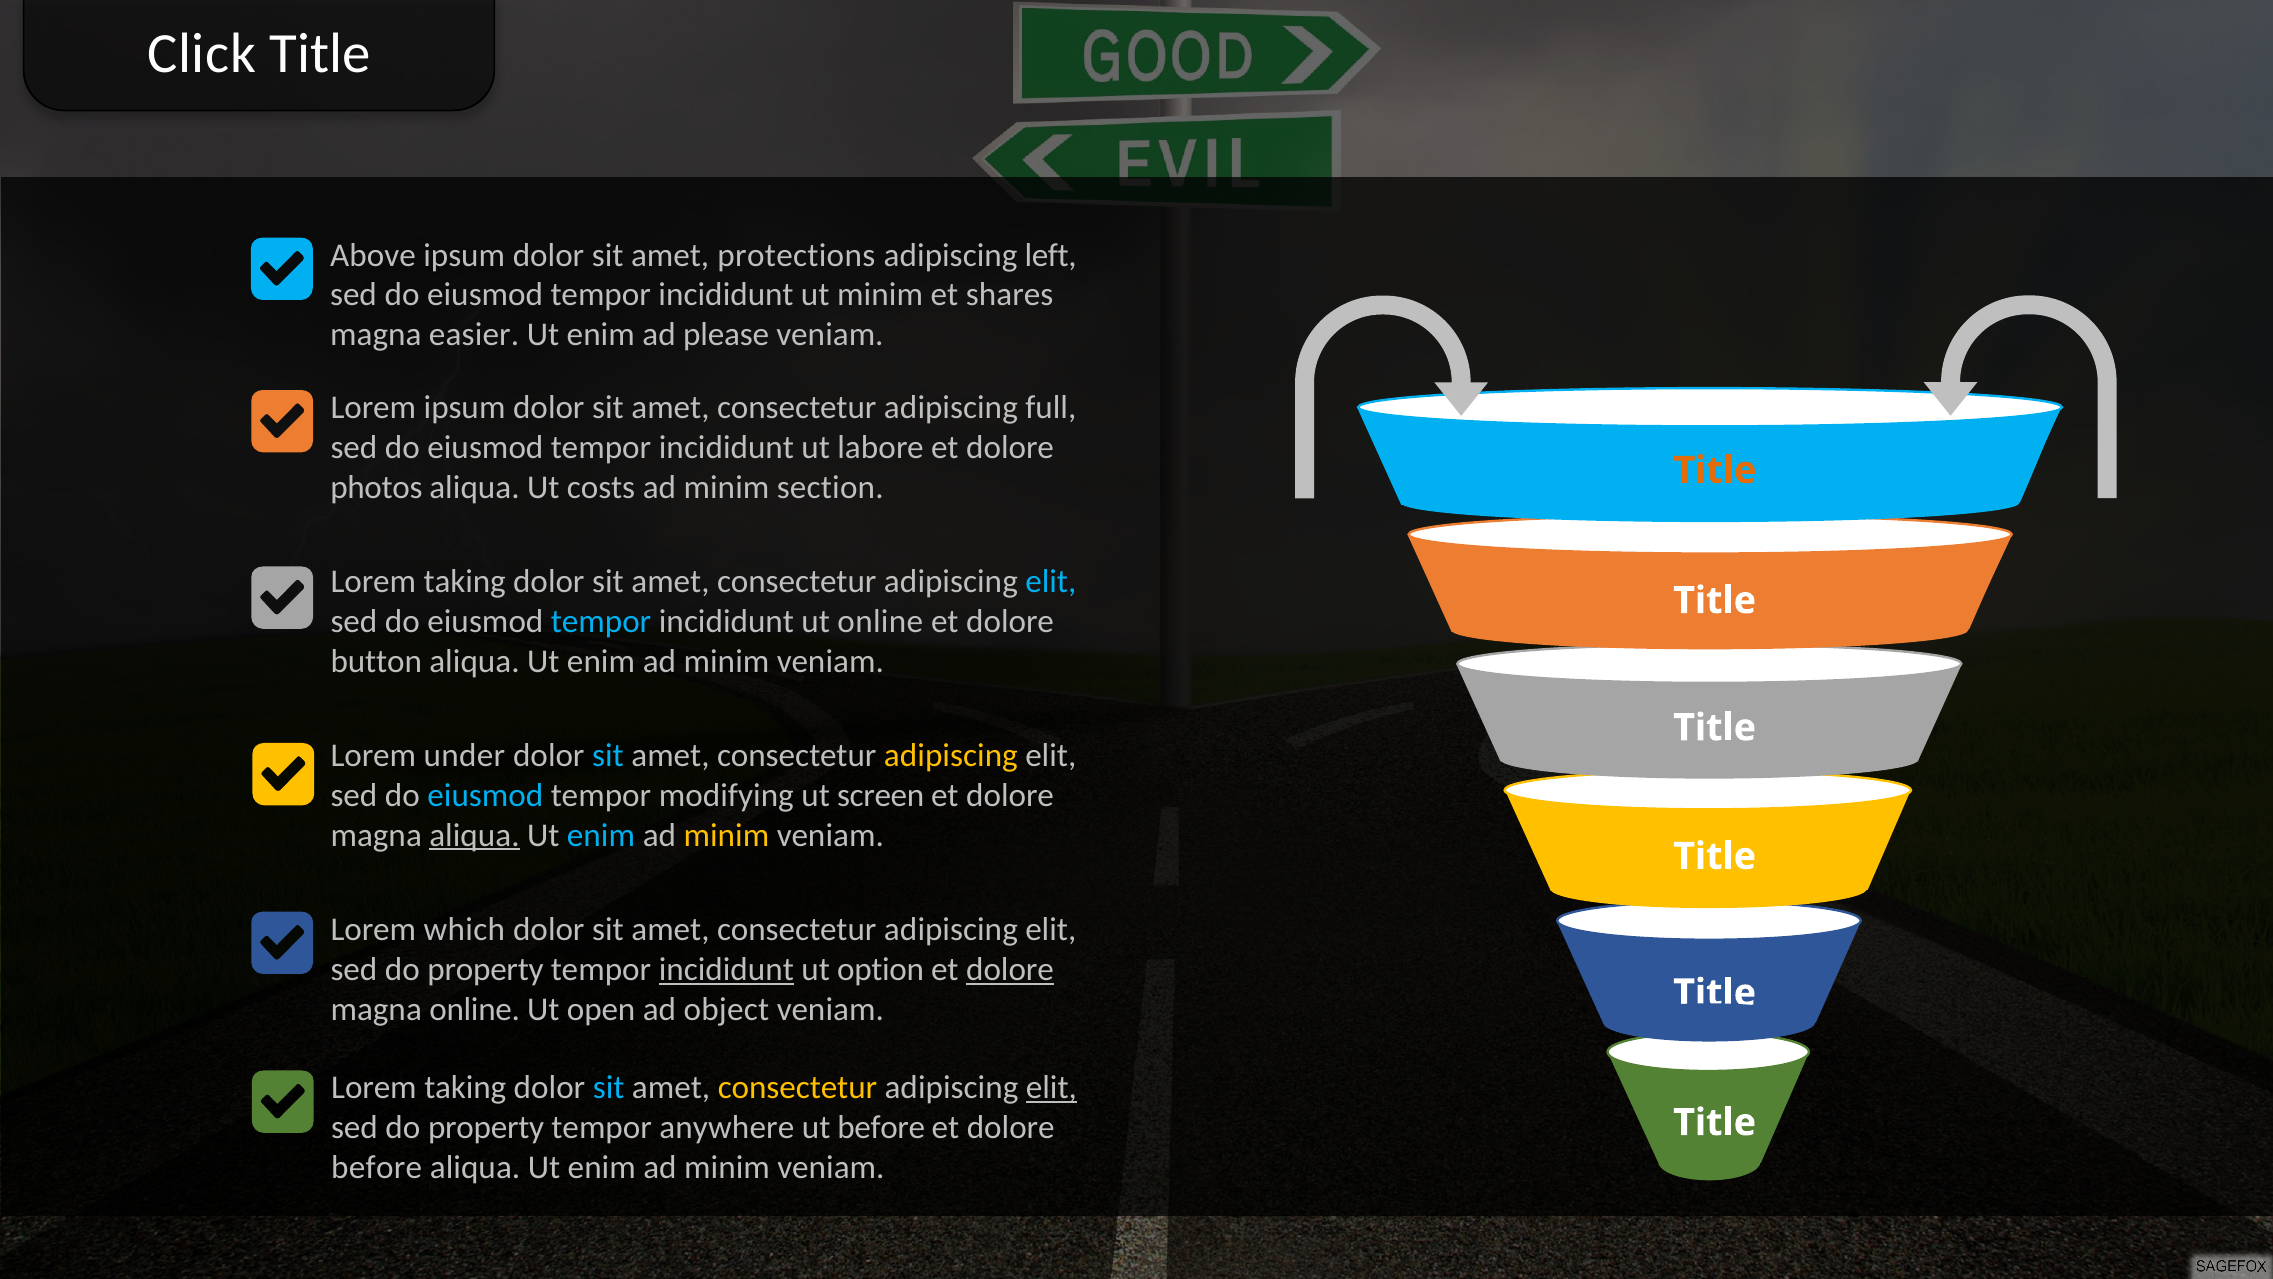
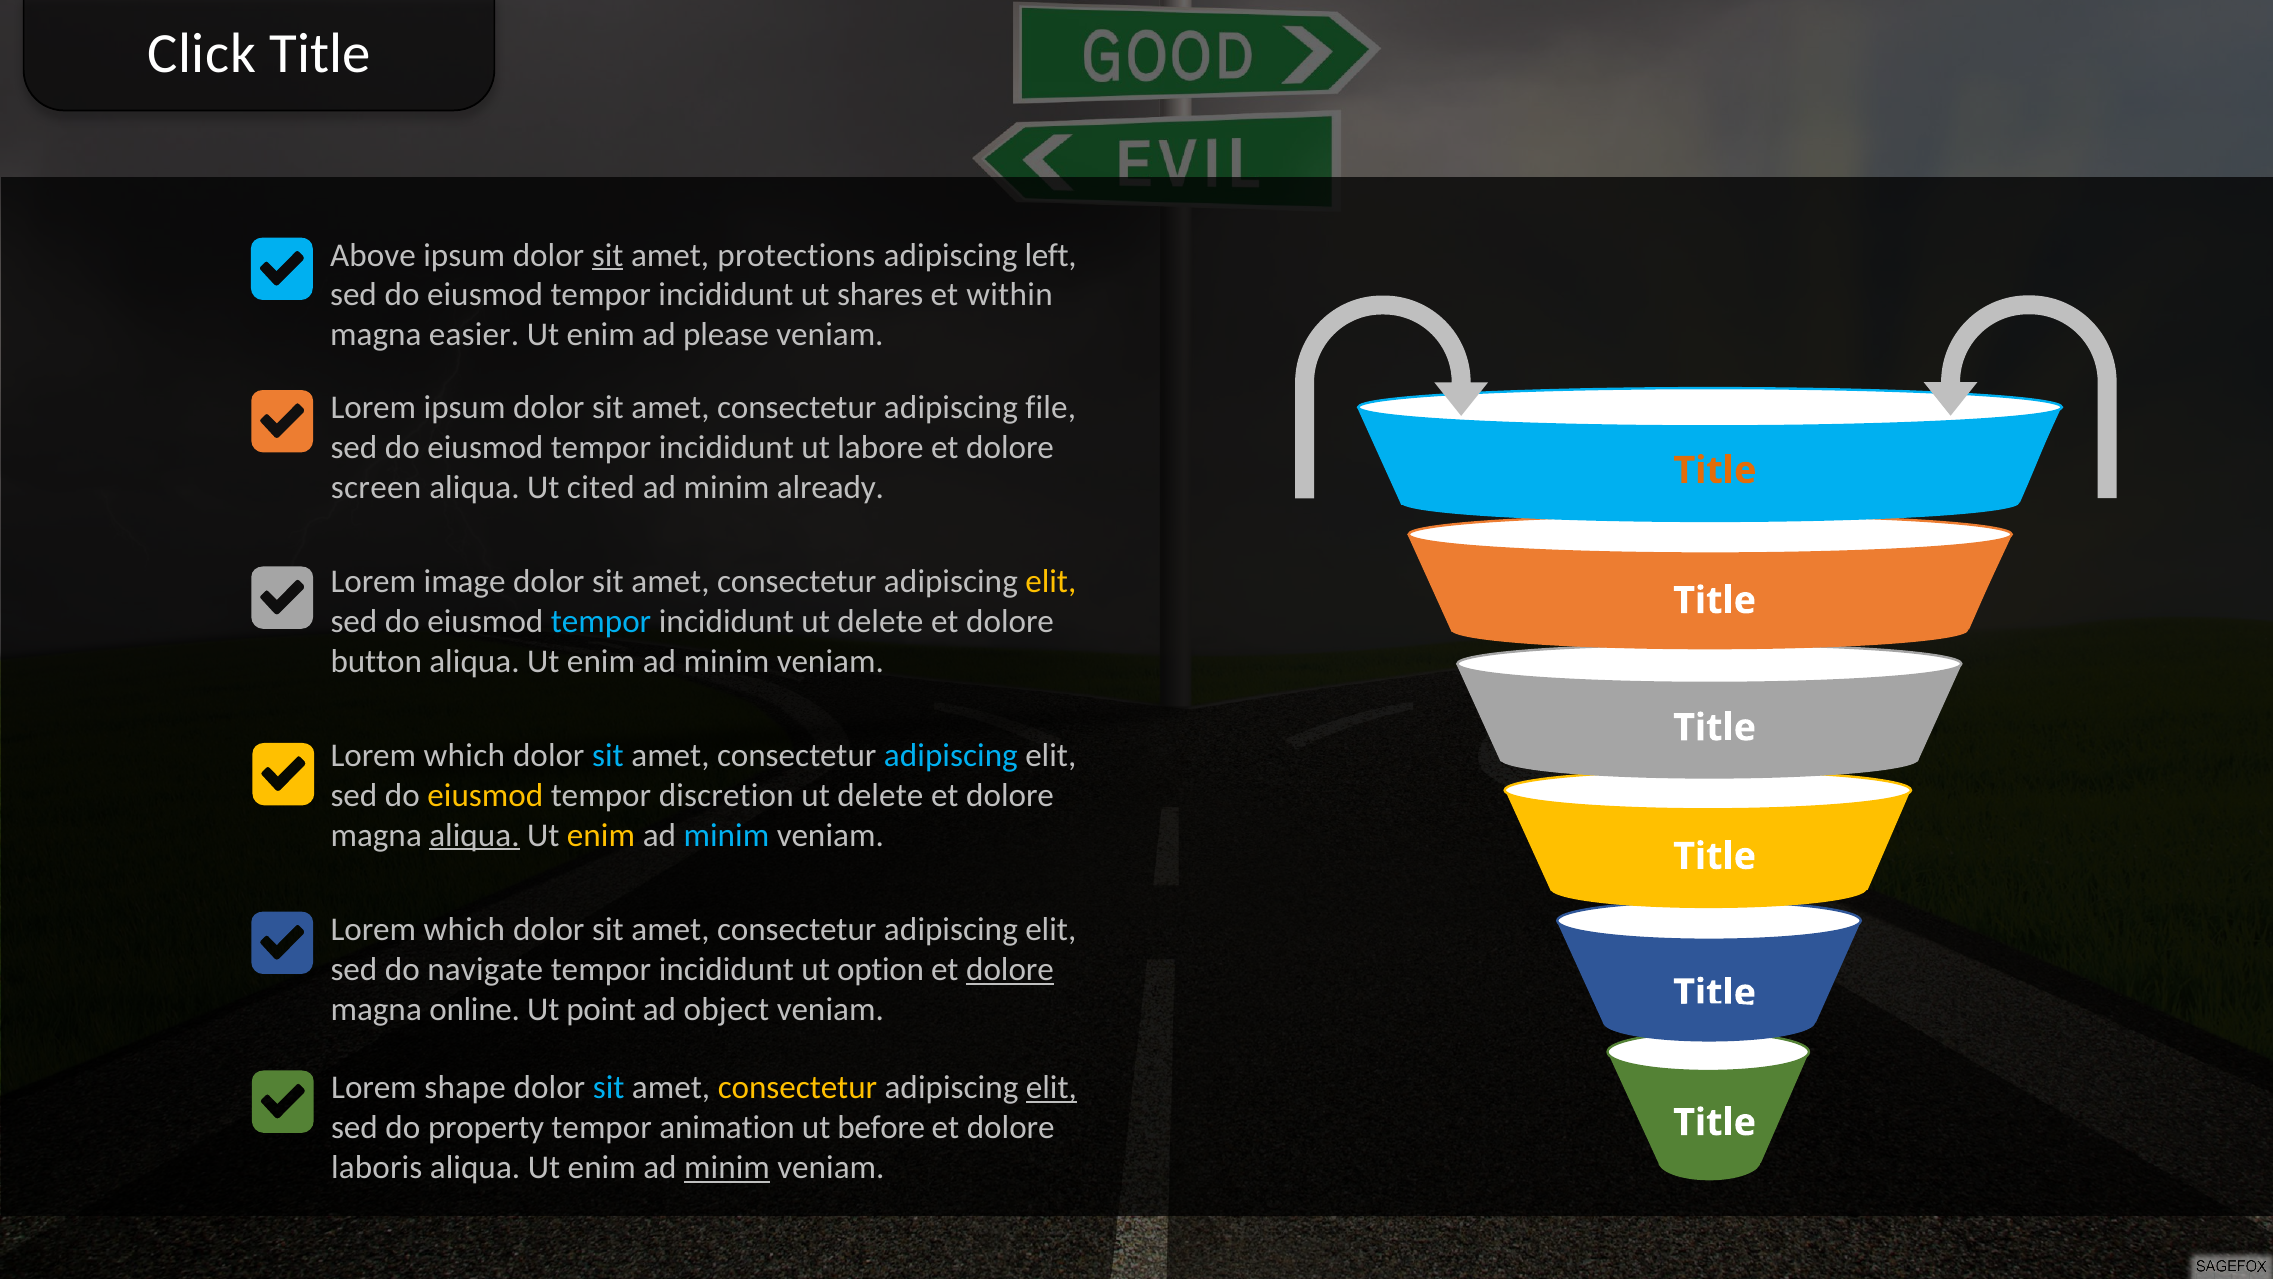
sit at (608, 255) underline: none -> present
ut minim: minim -> shares
shares: shares -> within
full: full -> file
photos: photos -> screen
costs: costs -> cited
section: section -> already
taking at (465, 581): taking -> image
elit at (1051, 581) colour: light blue -> yellow
incididunt ut online: online -> delete
under at (464, 755): under -> which
adipiscing at (951, 755) colour: yellow -> light blue
eiusmod at (485, 795) colour: light blue -> yellow
modifying: modifying -> discretion
screen at (881, 795): screen -> delete
enim at (601, 835) colour: light blue -> yellow
minim at (726, 835) colour: yellow -> light blue
property at (486, 969): property -> navigate
incididunt at (726, 969) underline: present -> none
open: open -> point
taking at (465, 1088): taking -> shape
anywhere: anywhere -> animation
before at (377, 1167): before -> laboris
minim at (727, 1167) underline: none -> present
